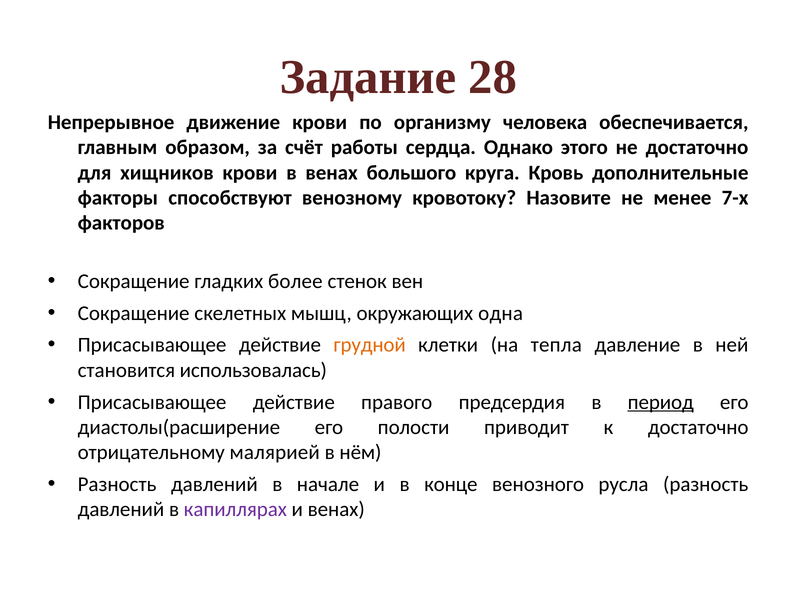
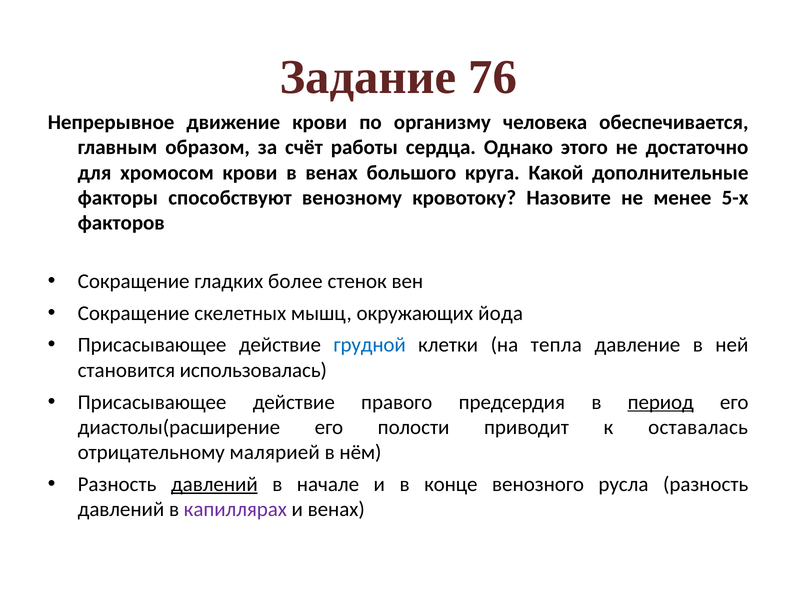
28: 28 -> 76
хищников: хищников -> хромосом
Кровь: Кровь -> Какой
7-х: 7-х -> 5-х
одна: одна -> йода
грудной colour: orange -> blue
к достаточно: достаточно -> оставалась
давлений at (214, 485) underline: none -> present
